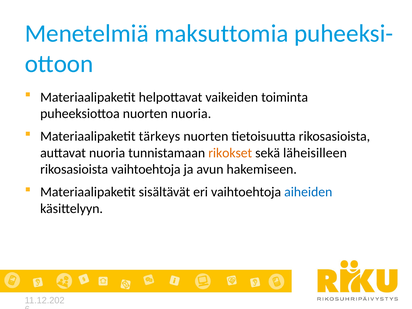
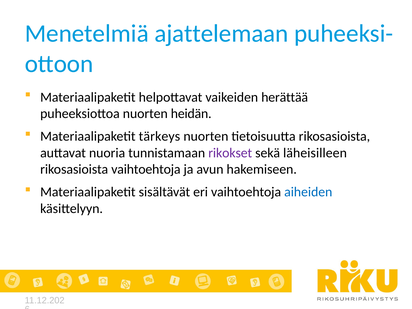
maksuttomia: maksuttomia -> ajattelemaan
toiminta: toiminta -> herättää
nuorten nuoria: nuoria -> heidän
rikokset colour: orange -> purple
